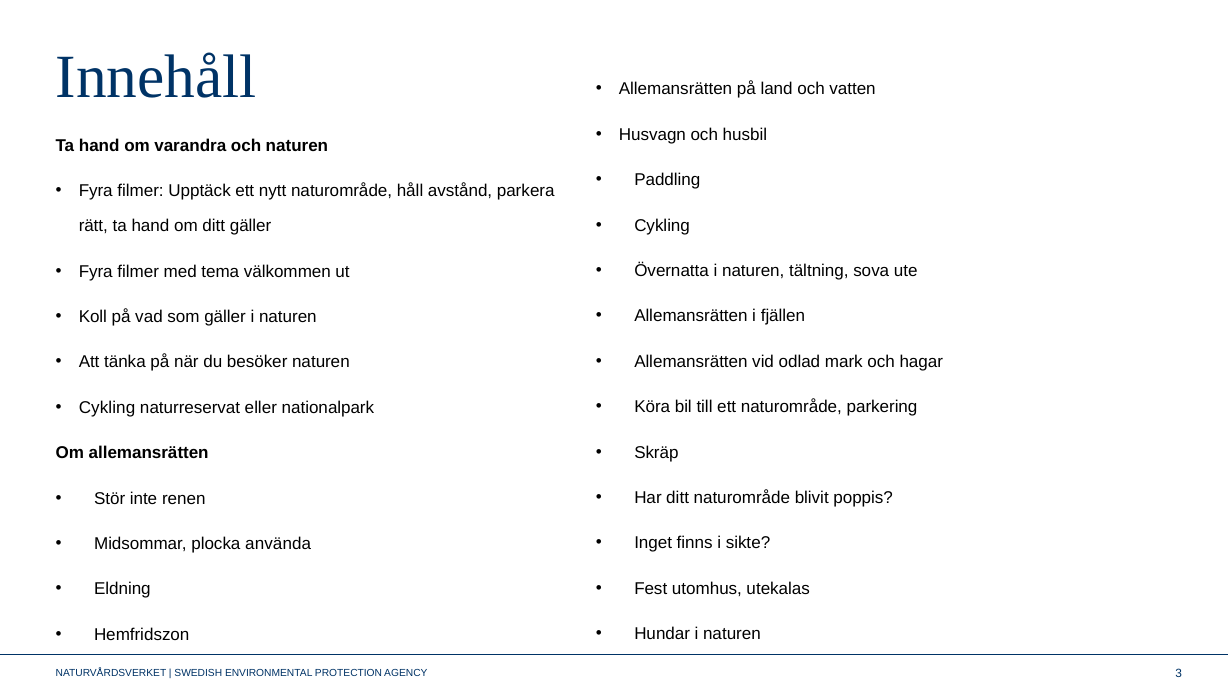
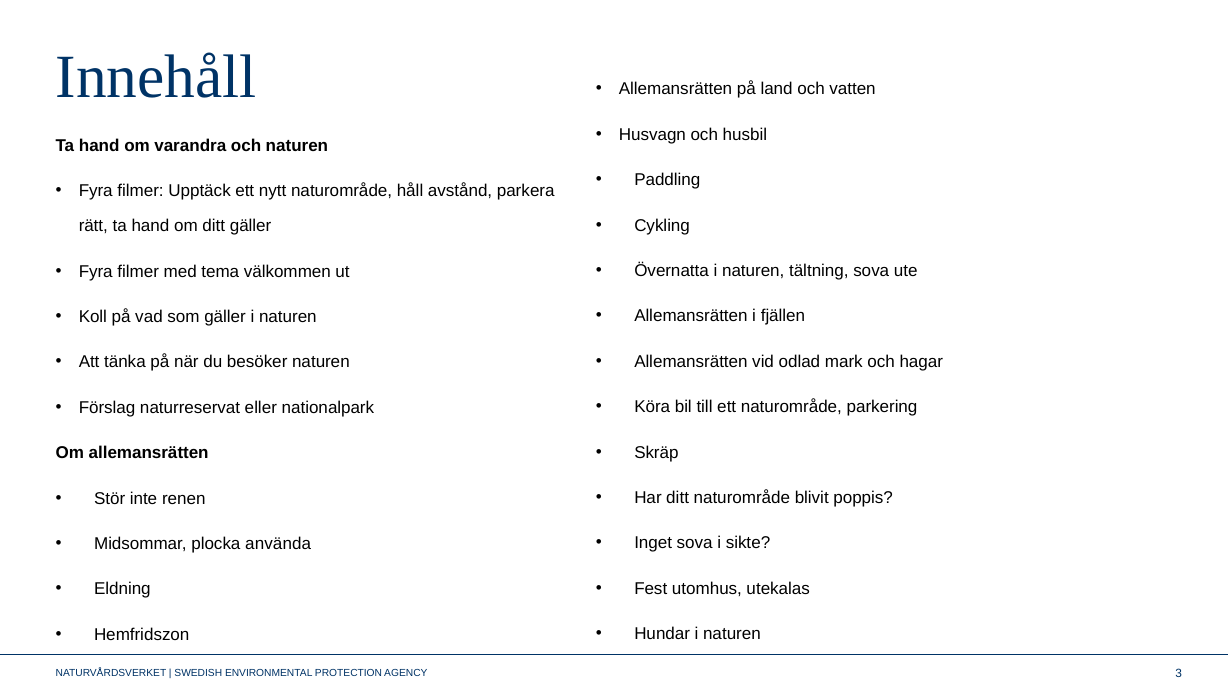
Cykling at (107, 408): Cykling -> Förslag
Inget finns: finns -> sova
